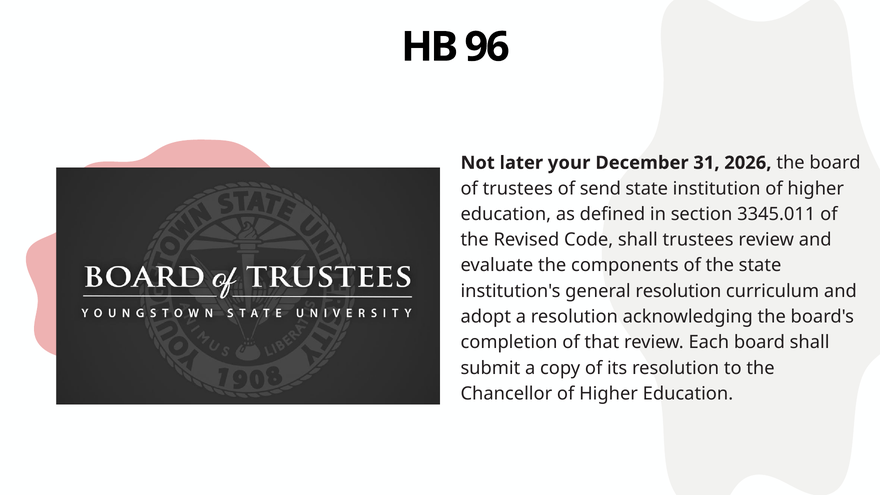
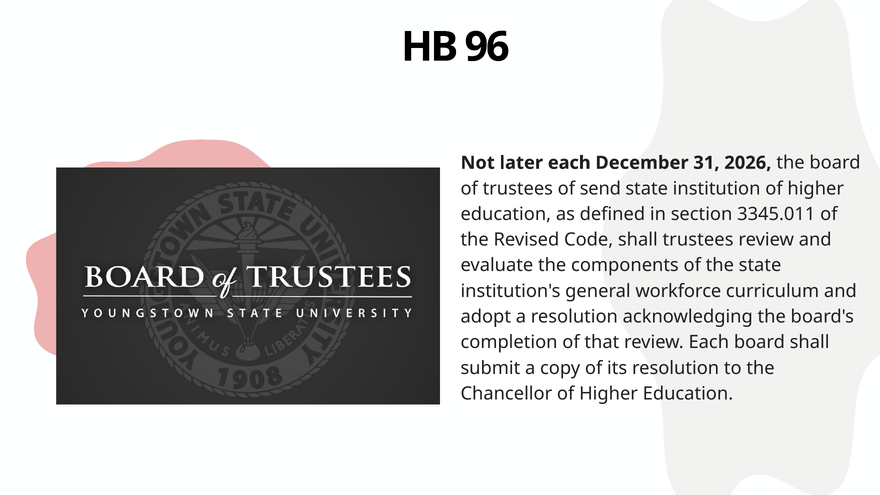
later your: your -> each
general resolution: resolution -> workforce
